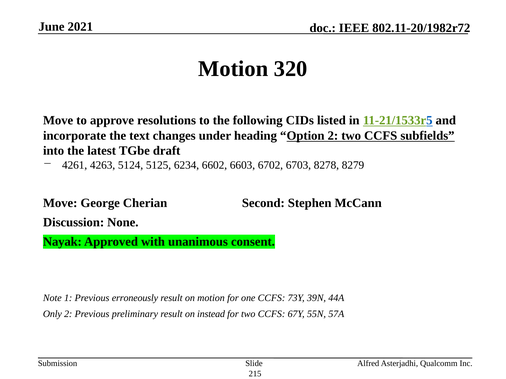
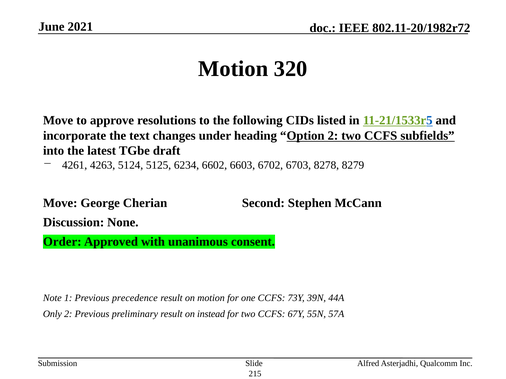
Nayak: Nayak -> Order
erroneously: erroneously -> precedence
